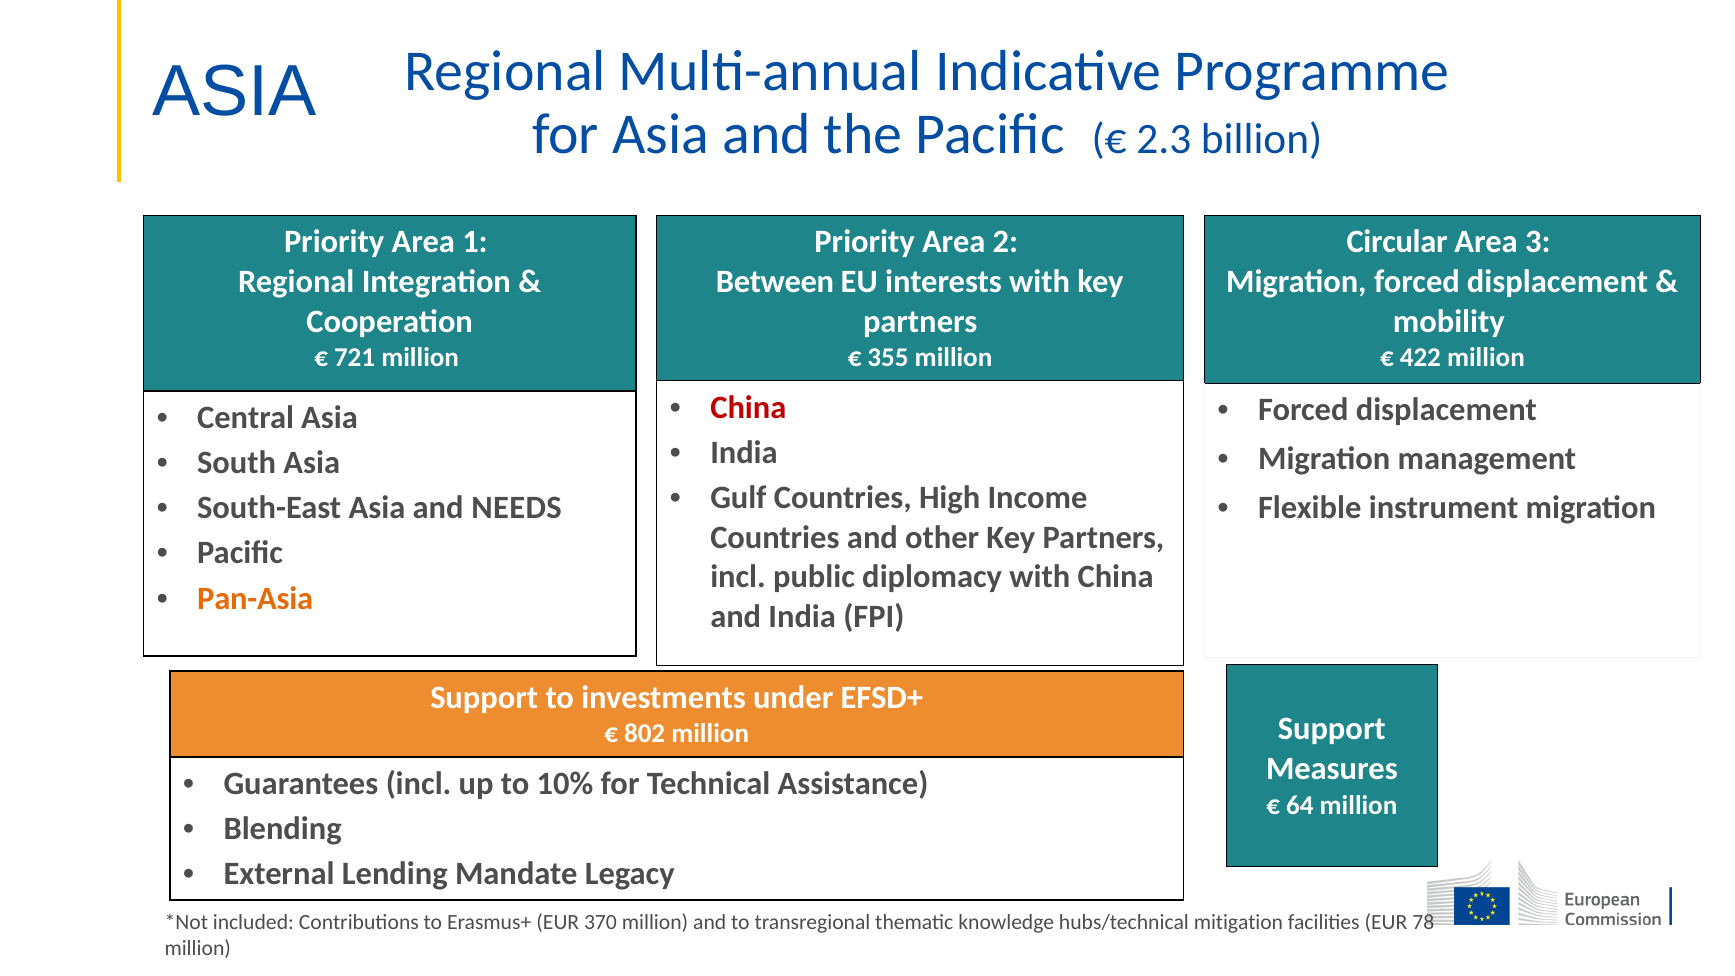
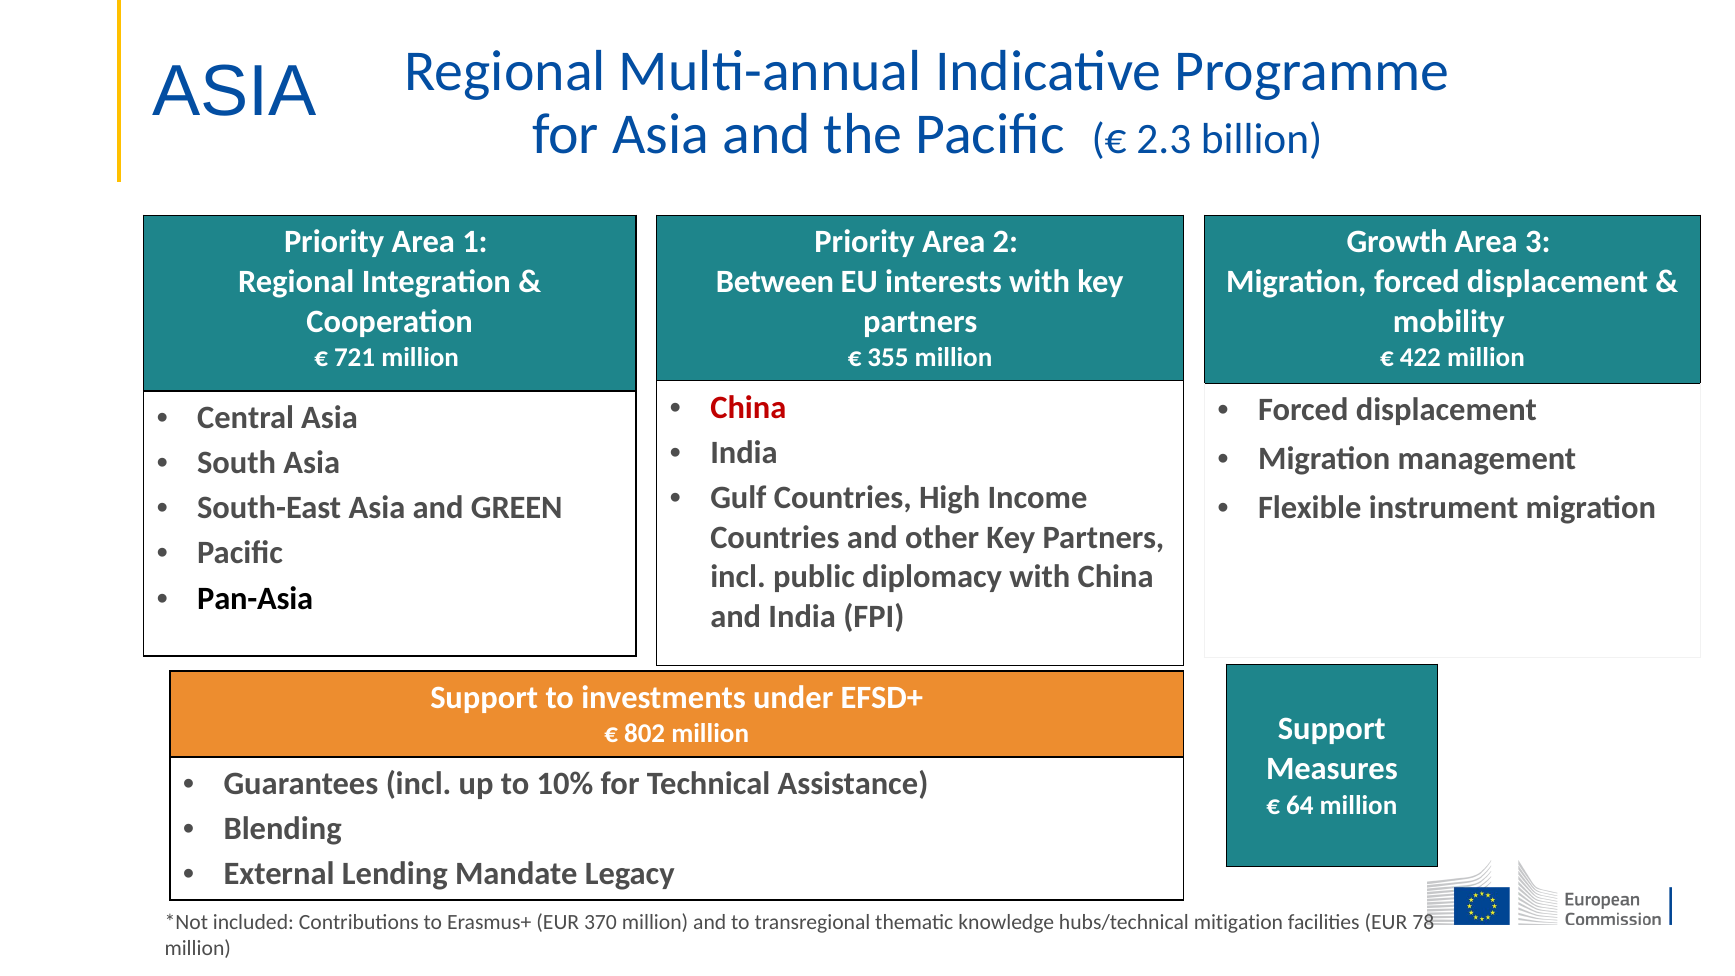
Circular: Circular -> Growth
NEEDS: NEEDS -> GREEN
Pan-Asia colour: orange -> black
